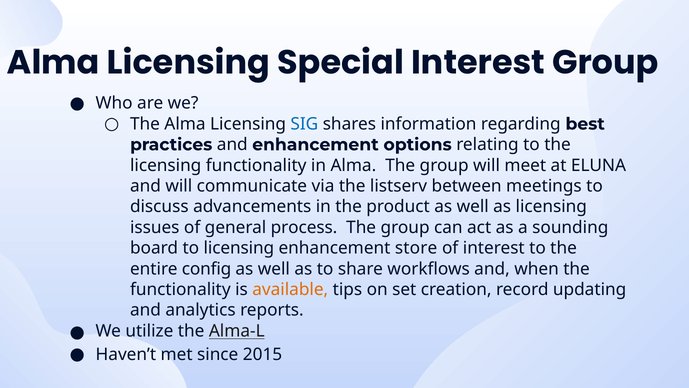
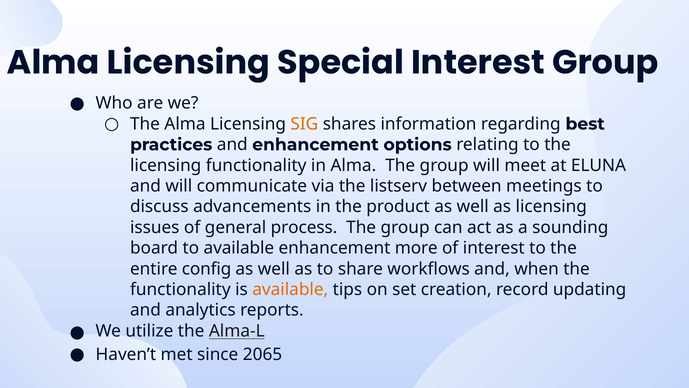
SIG colour: blue -> orange
to licensing: licensing -> available
store: store -> more
2015: 2015 -> 2065
